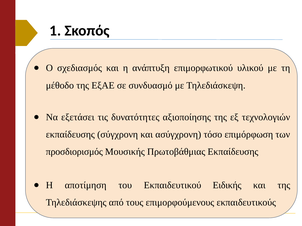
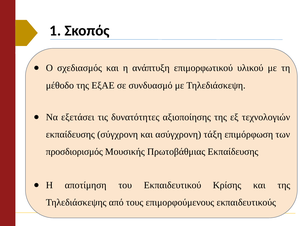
τόσο: τόσο -> τάξη
Ειδικής: Ειδικής -> Κρίσης
